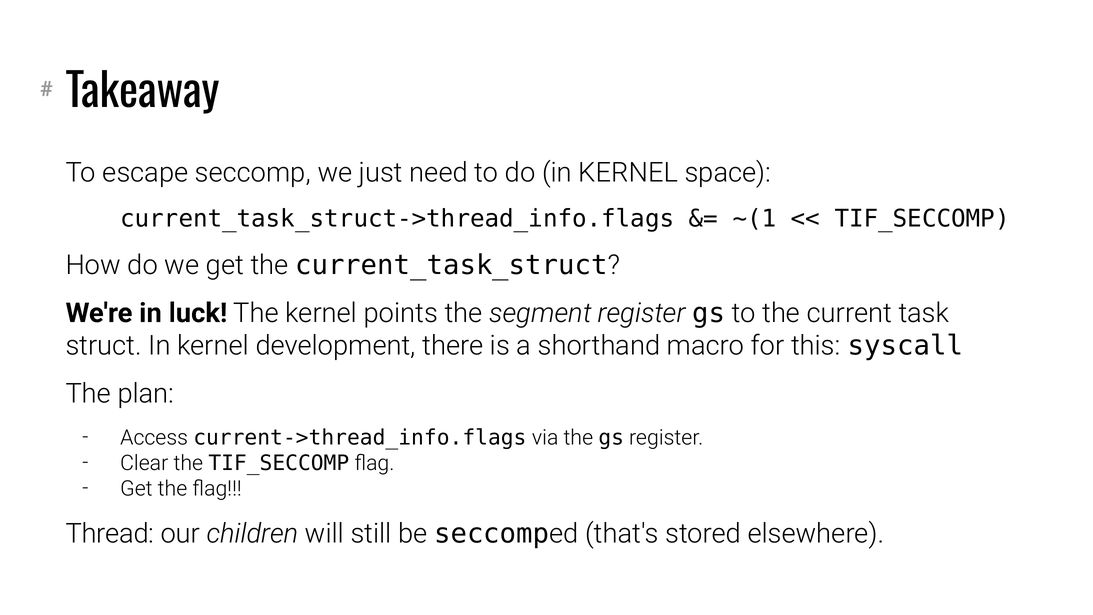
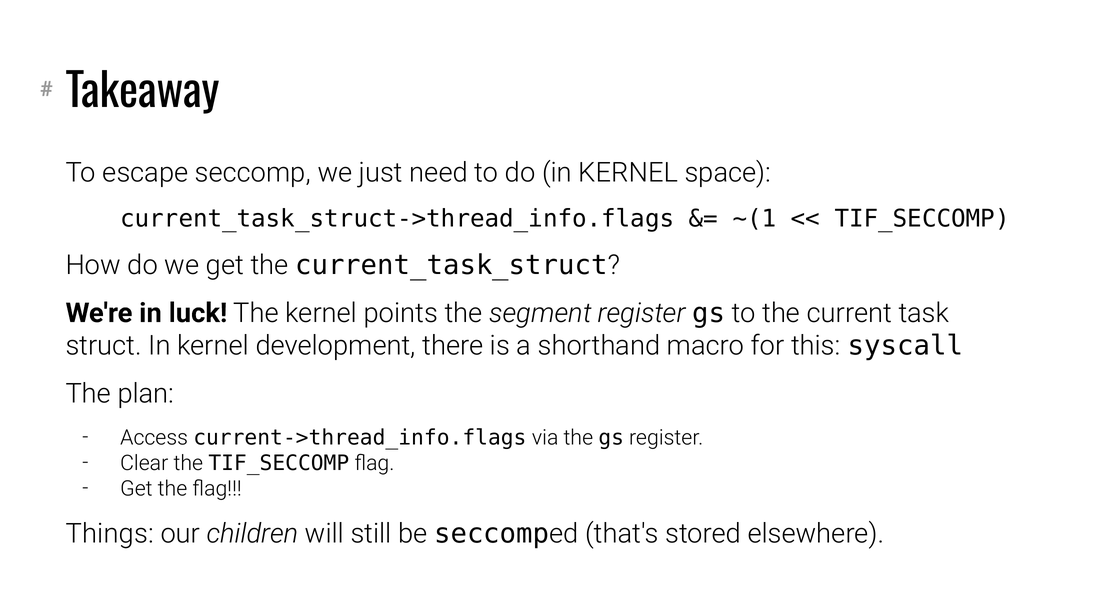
Thread: Thread -> Things
